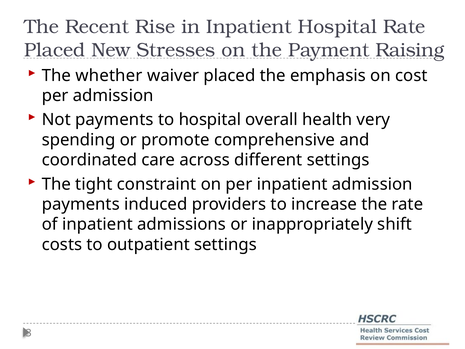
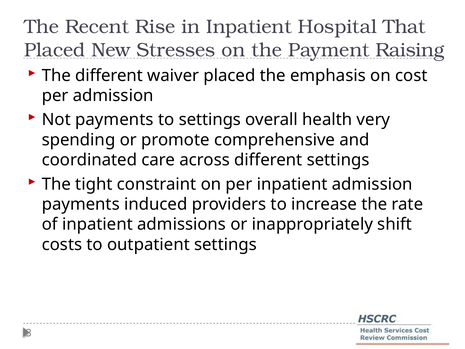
Hospital Rate: Rate -> That
The whether: whether -> different
to hospital: hospital -> settings
